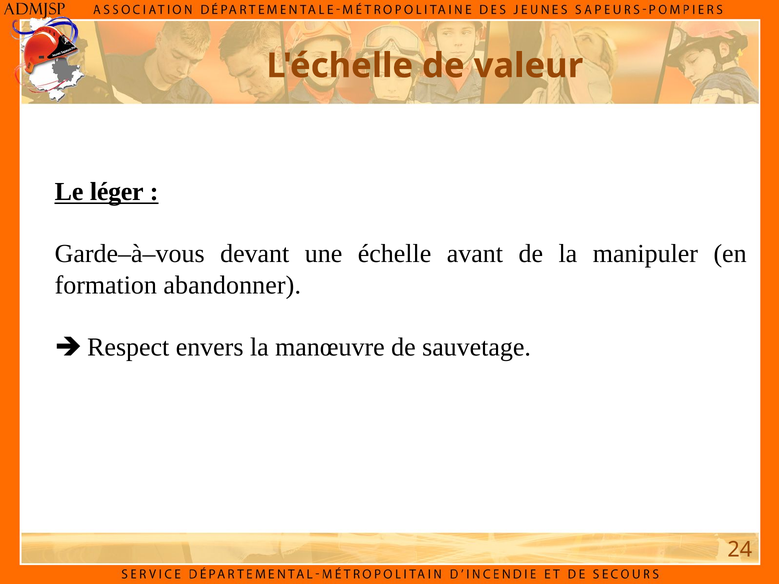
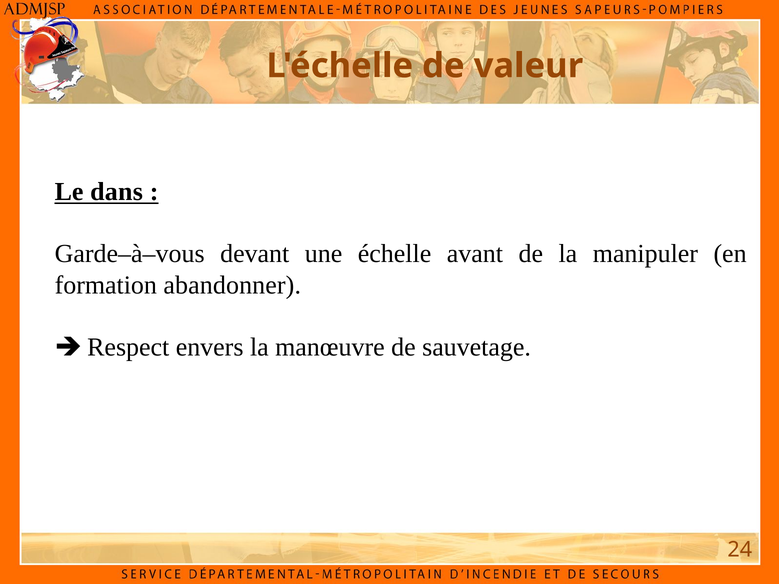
léger: léger -> dans
